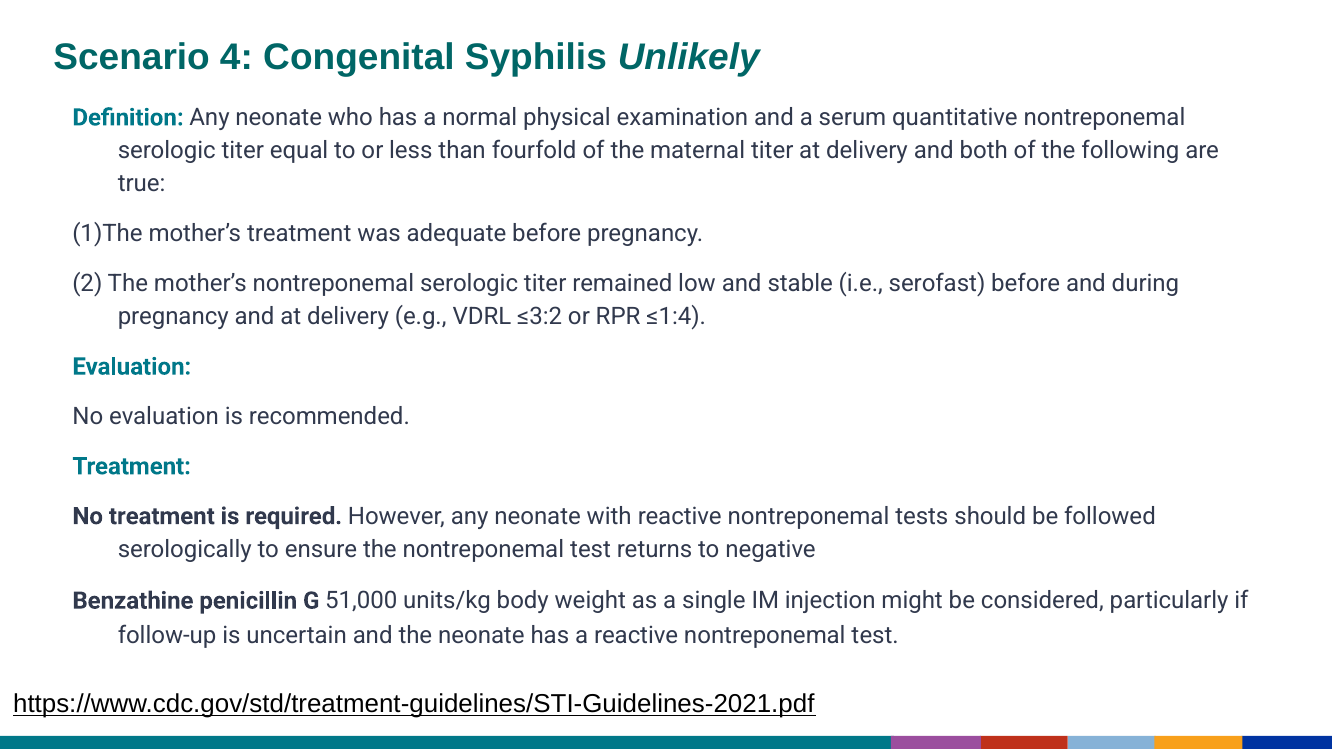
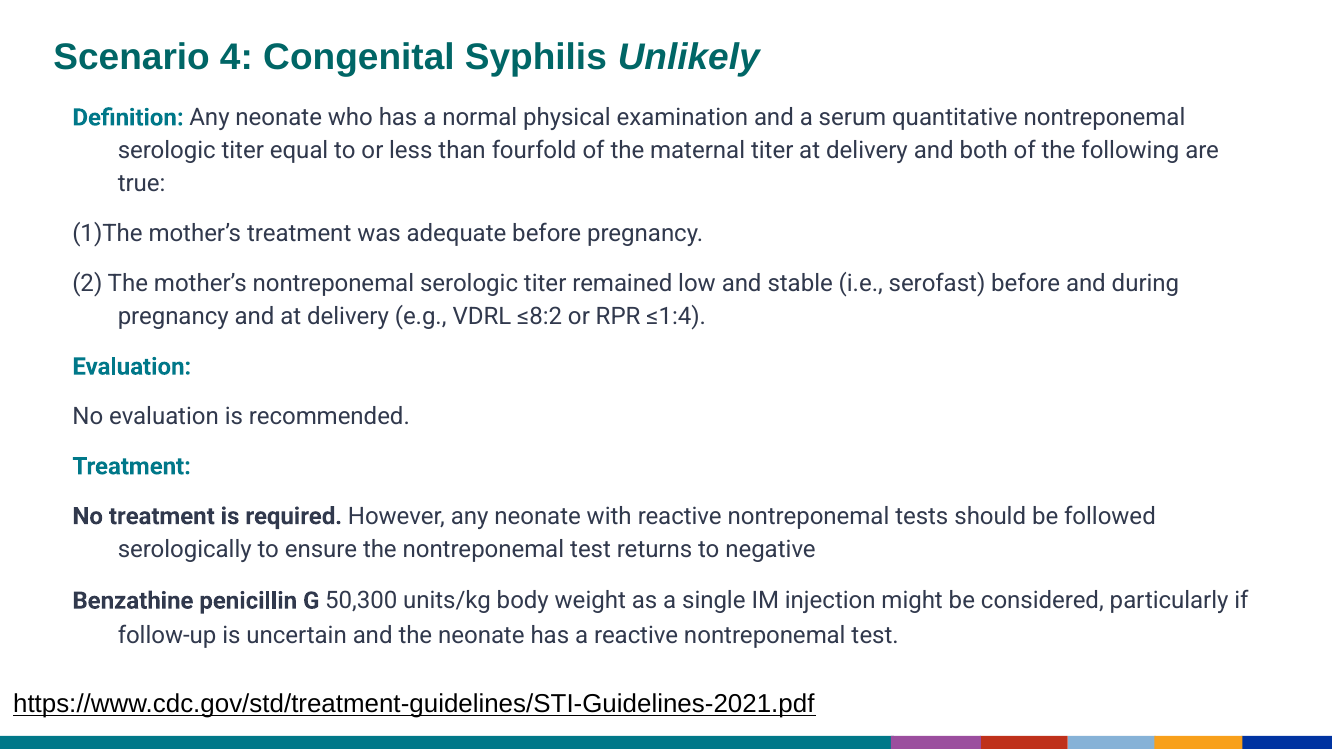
≤3:2: ≤3:2 -> ≤8:2
51,000: 51,000 -> 50,300
